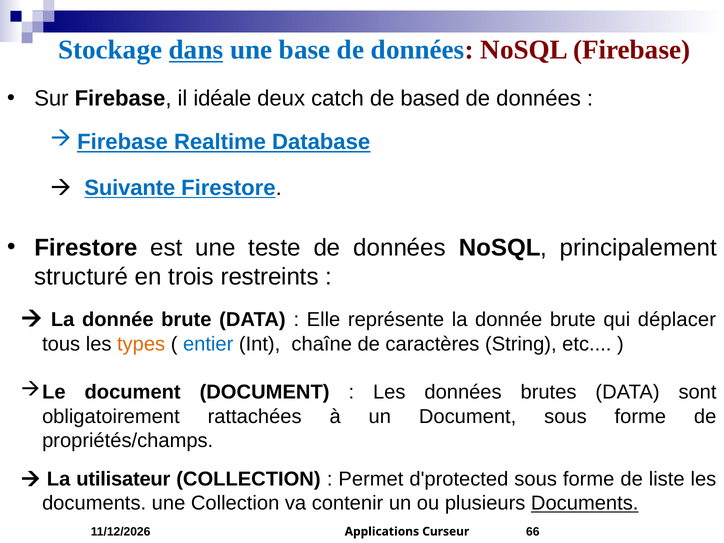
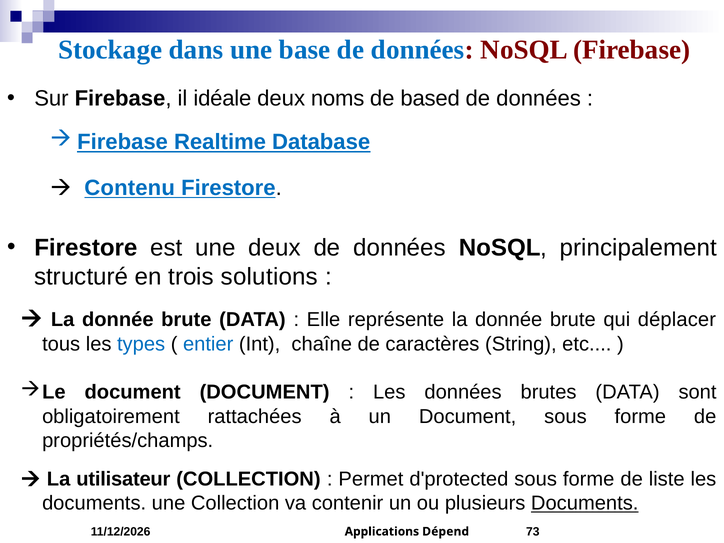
dans underline: present -> none
catch: catch -> noms
Suivante: Suivante -> Contenu
une teste: teste -> deux
restreints: restreints -> solutions
types colour: orange -> blue
66: 66 -> 73
Curseur: Curseur -> Dépend
